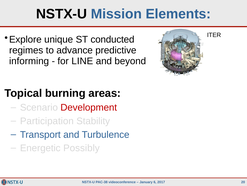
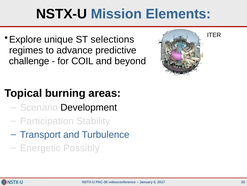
conducted: conducted -> selections
informing: informing -> challenge
LINE: LINE -> COIL
Development colour: red -> black
